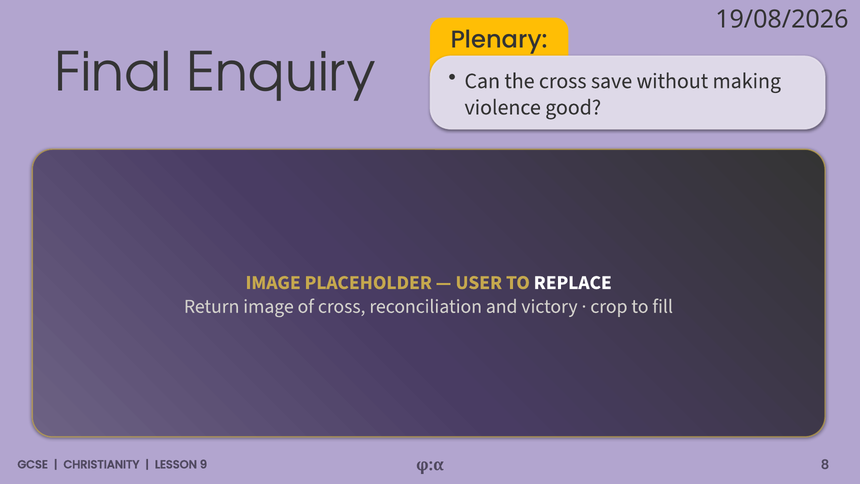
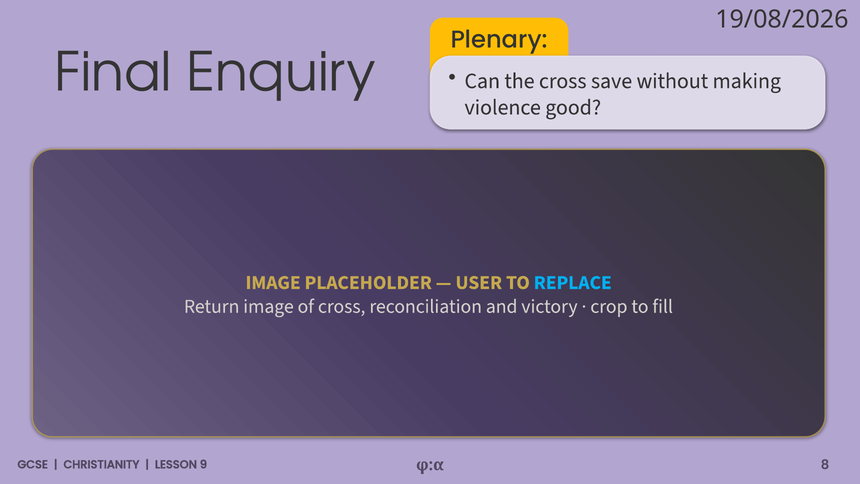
REPLACE colour: white -> light blue
